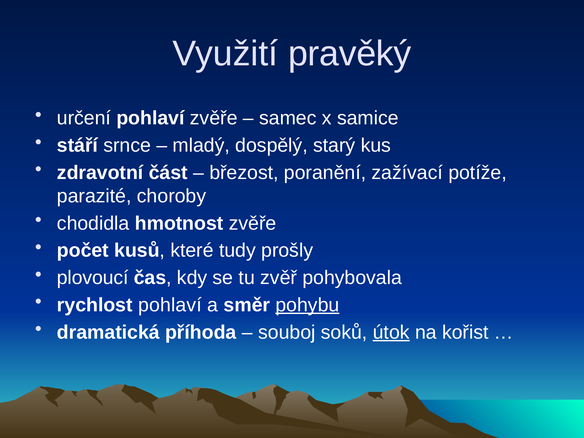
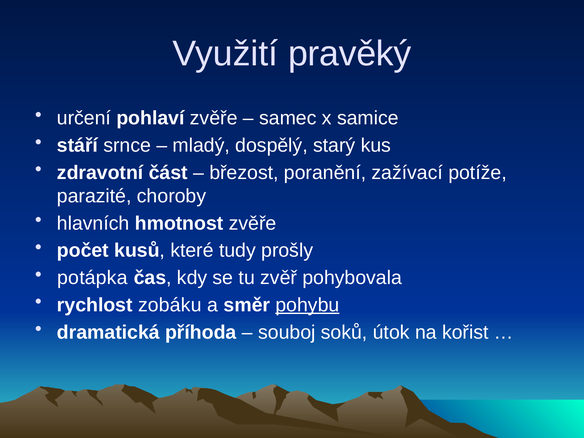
chodidla: chodidla -> hlavních
plovoucí: plovoucí -> potápka
rychlost pohlaví: pohlaví -> zobáku
útok underline: present -> none
